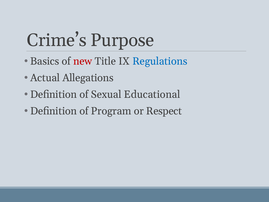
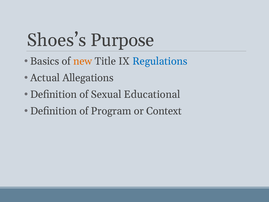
Crime’s: Crime’s -> Shoes’s
new colour: red -> orange
Respect: Respect -> Context
